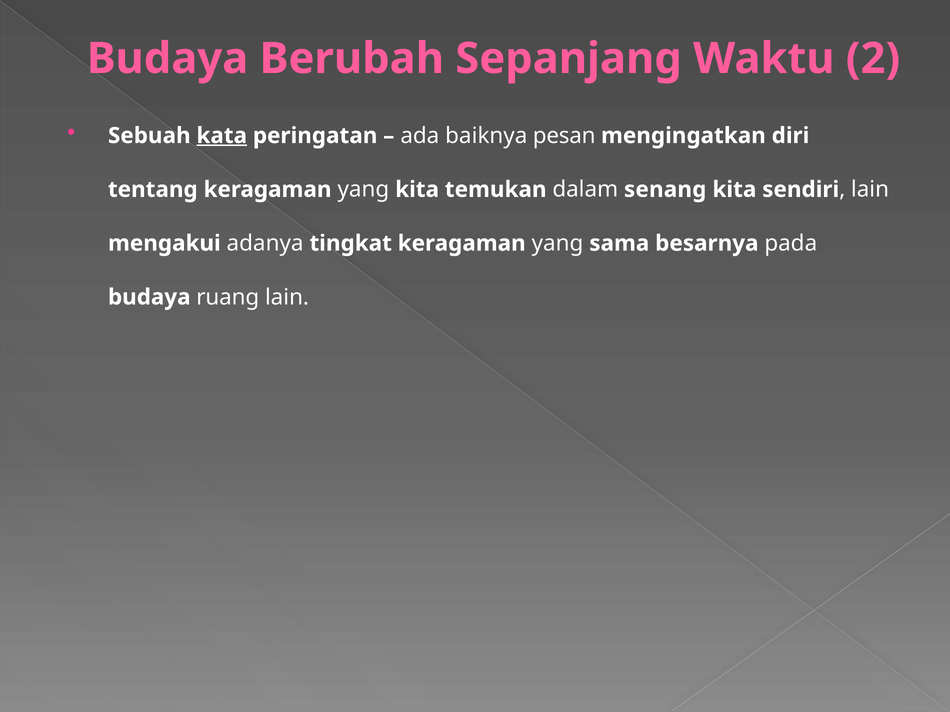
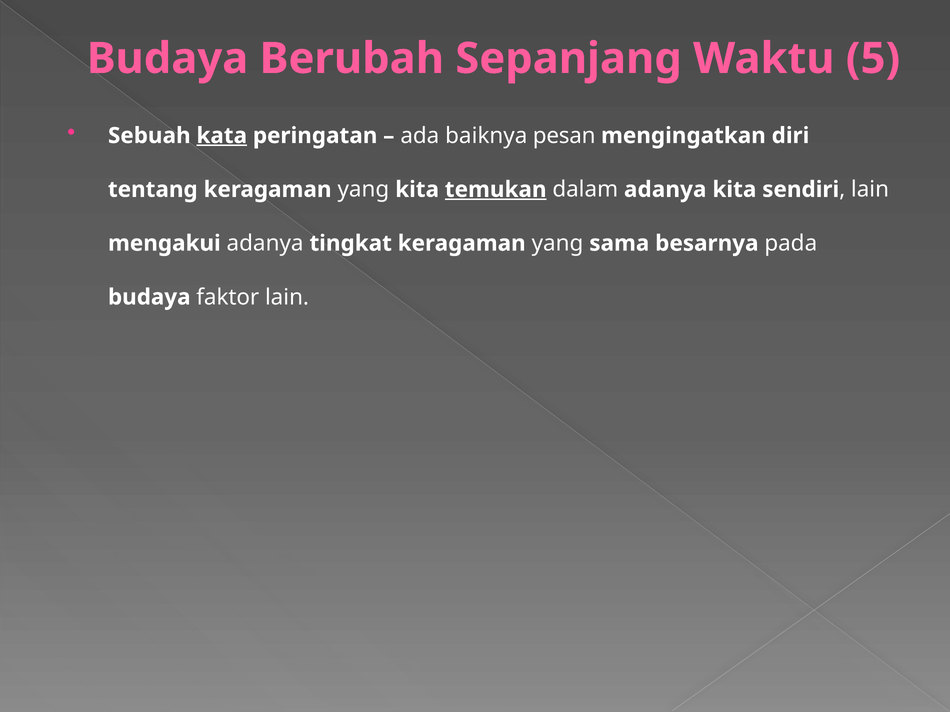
2: 2 -> 5
temukan underline: none -> present
dalam senang: senang -> adanya
ruang: ruang -> faktor
